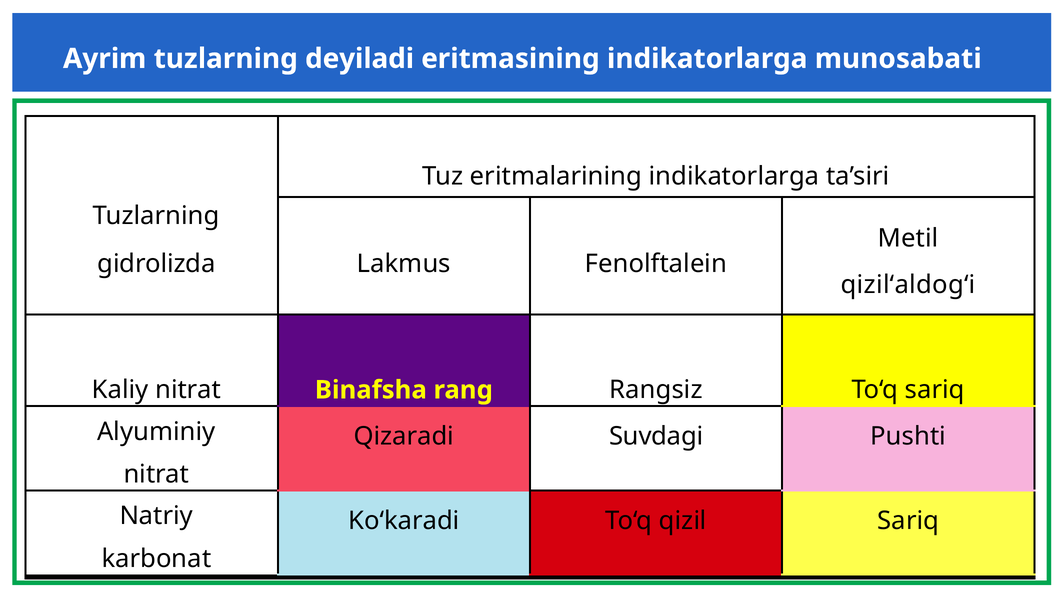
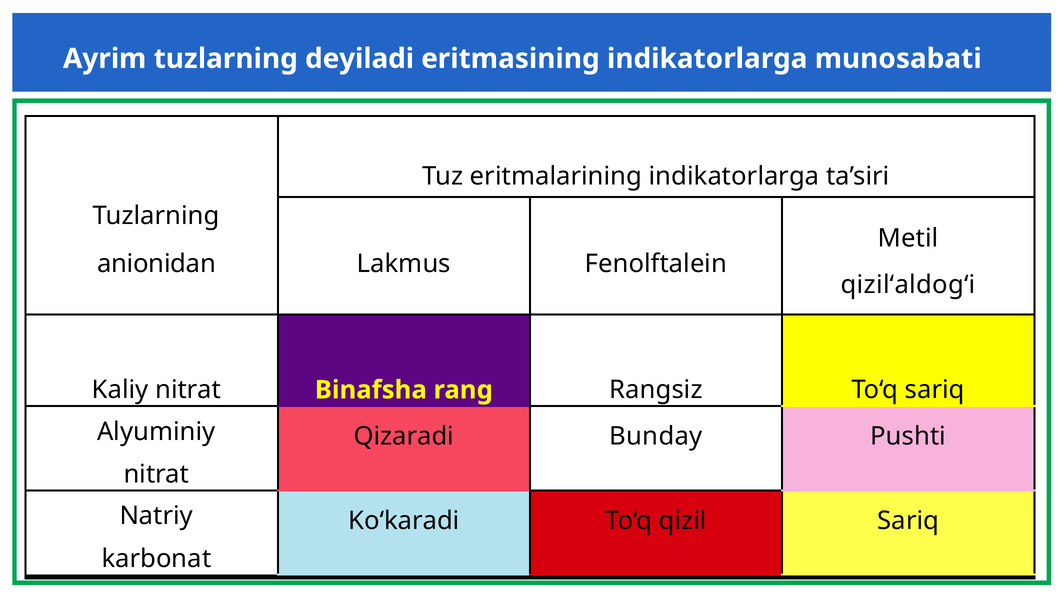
gidrolizda: gidrolizda -> anionidan
Suvdagi: Suvdagi -> Bunday
